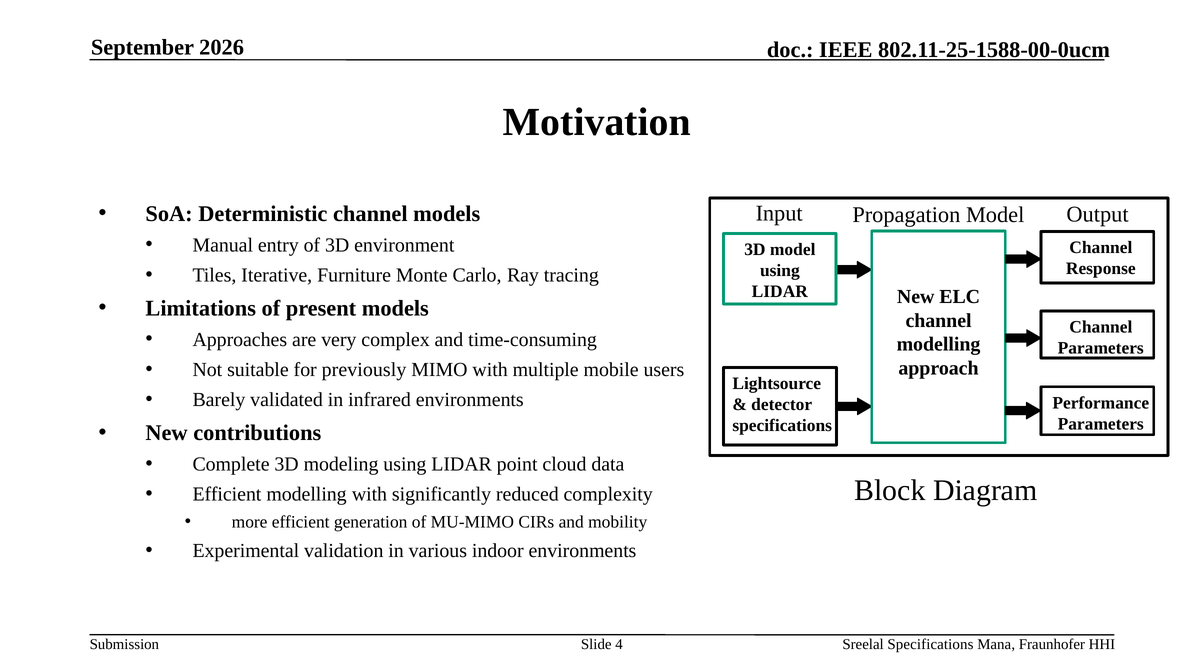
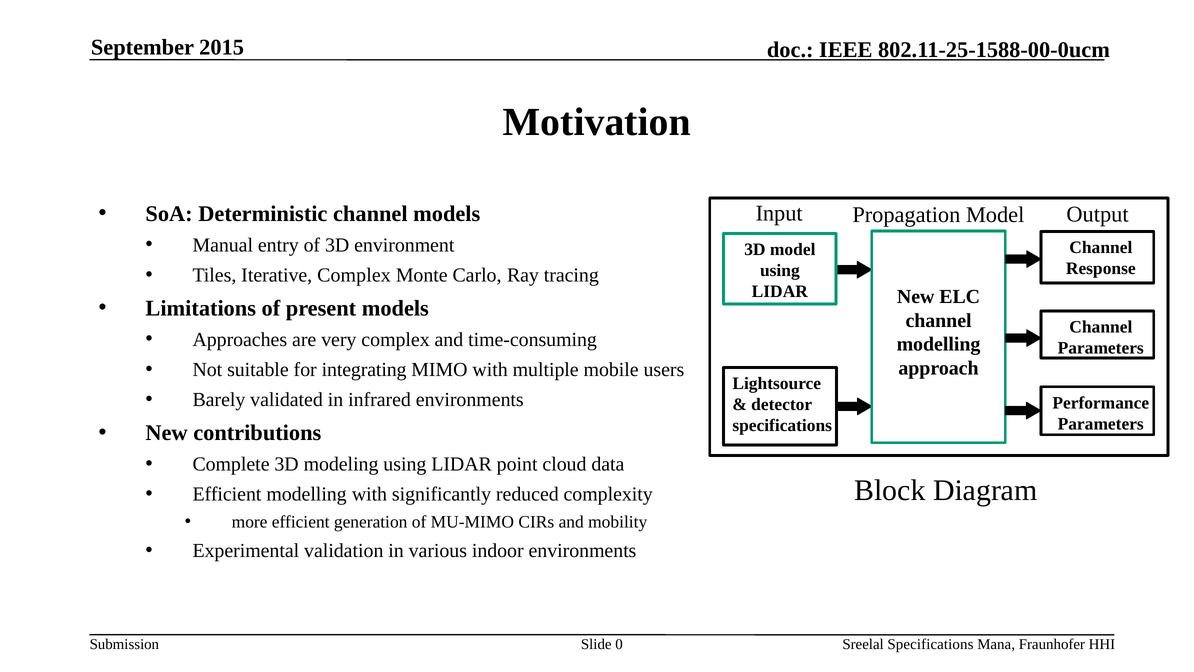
2026: 2026 -> 2015
Iterative Furniture: Furniture -> Complex
previously: previously -> integrating
4: 4 -> 0
